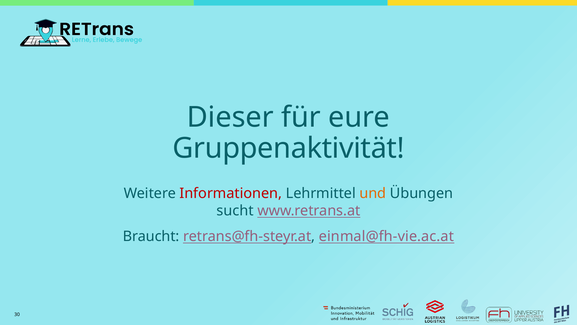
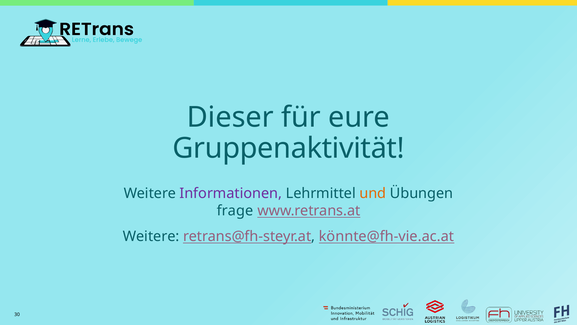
Informationen colour: red -> purple
sucht: sucht -> frage
Braucht at (151, 236): Braucht -> Weitere
einmal@fh-vie.ac.at: einmal@fh-vie.ac.at -> könnte@fh-vie.ac.at
